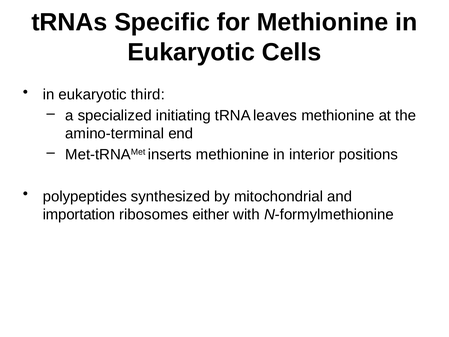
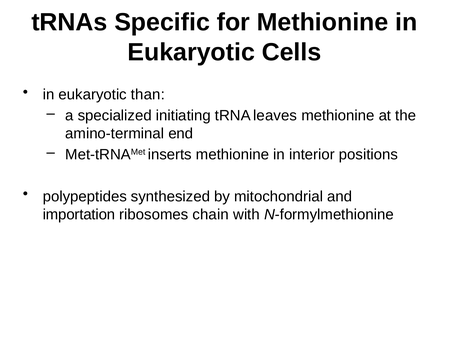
third: third -> than
either: either -> chain
